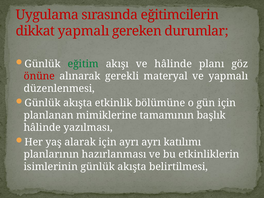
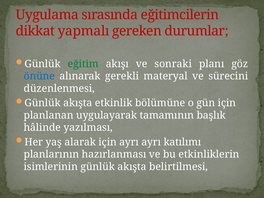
ve hâlinde: hâlinde -> sonraki
önüne colour: red -> blue
ve yapmalı: yapmalı -> sürecini
mimiklerine: mimiklerine -> uygulayarak
